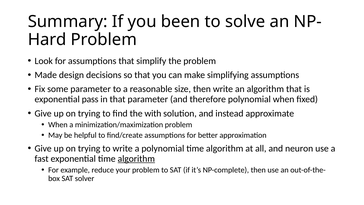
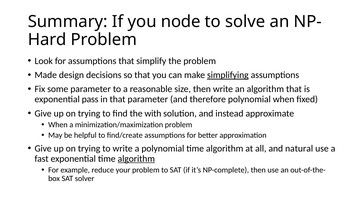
been: been -> node
simplifying underline: none -> present
neuron: neuron -> natural
